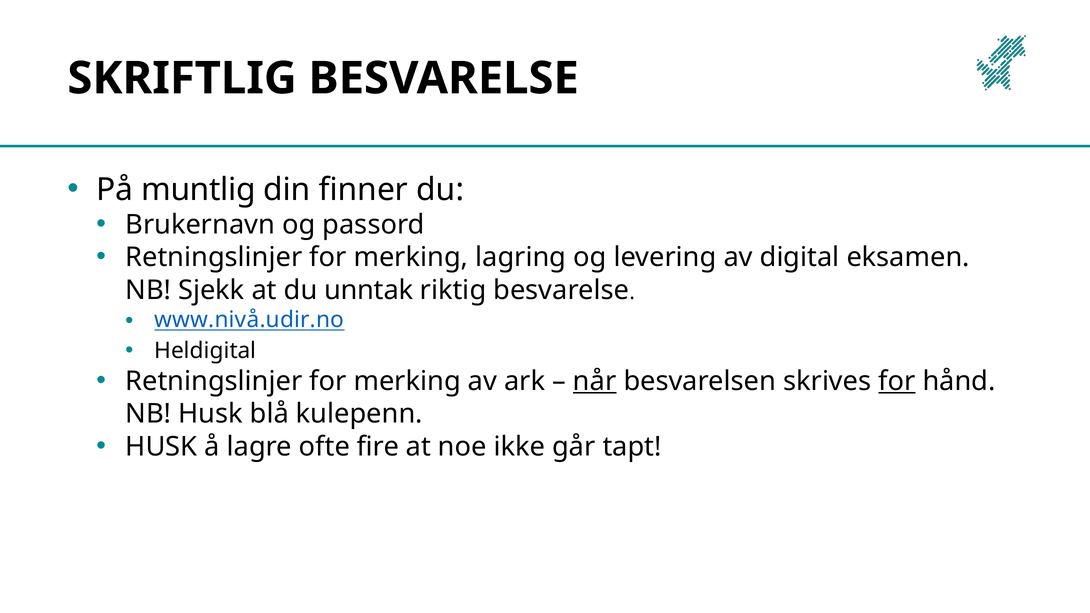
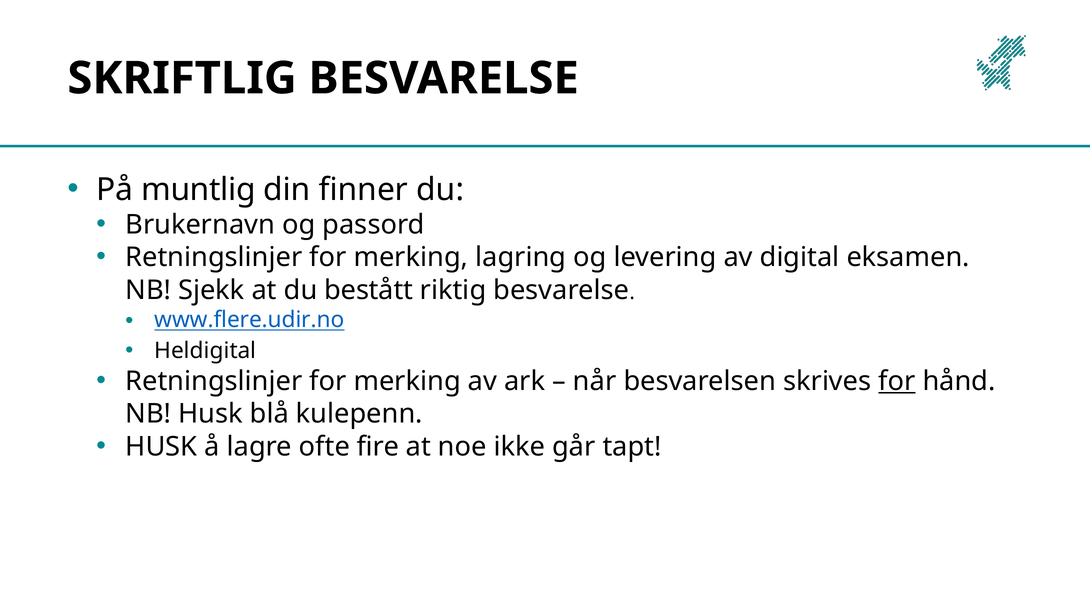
unntak: unntak -> bestått
www.nivå.udir.no: www.nivå.udir.no -> www.flere.udir.no
når underline: present -> none
